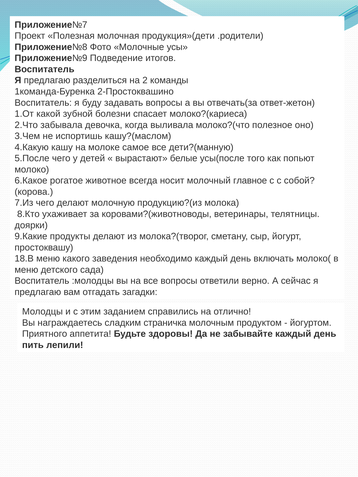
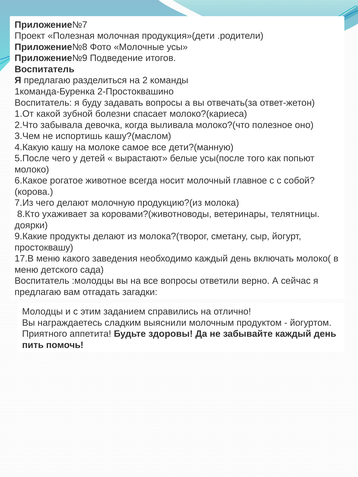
18.В: 18.В -> 17.В
страничка: страничка -> выяснили
лепили: лепили -> помочь
